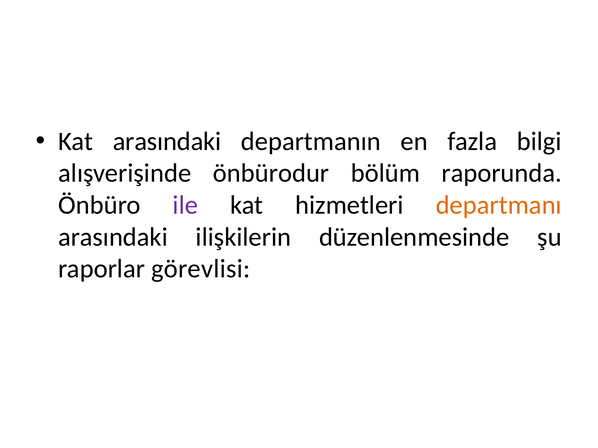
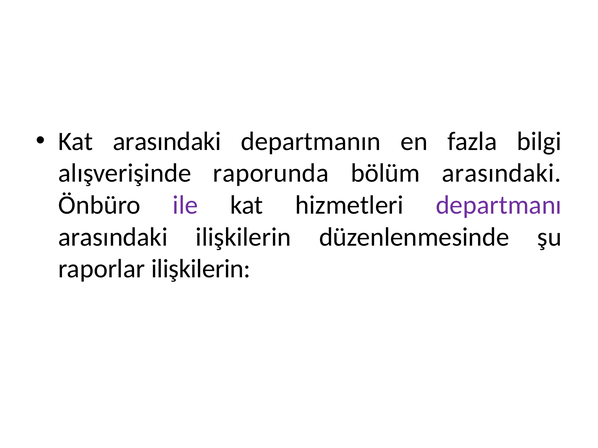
önbürodur: önbürodur -> raporunda
bölüm raporunda: raporunda -> arasındaki
departmanı colour: orange -> purple
raporlar görevlisi: görevlisi -> ilişkilerin
